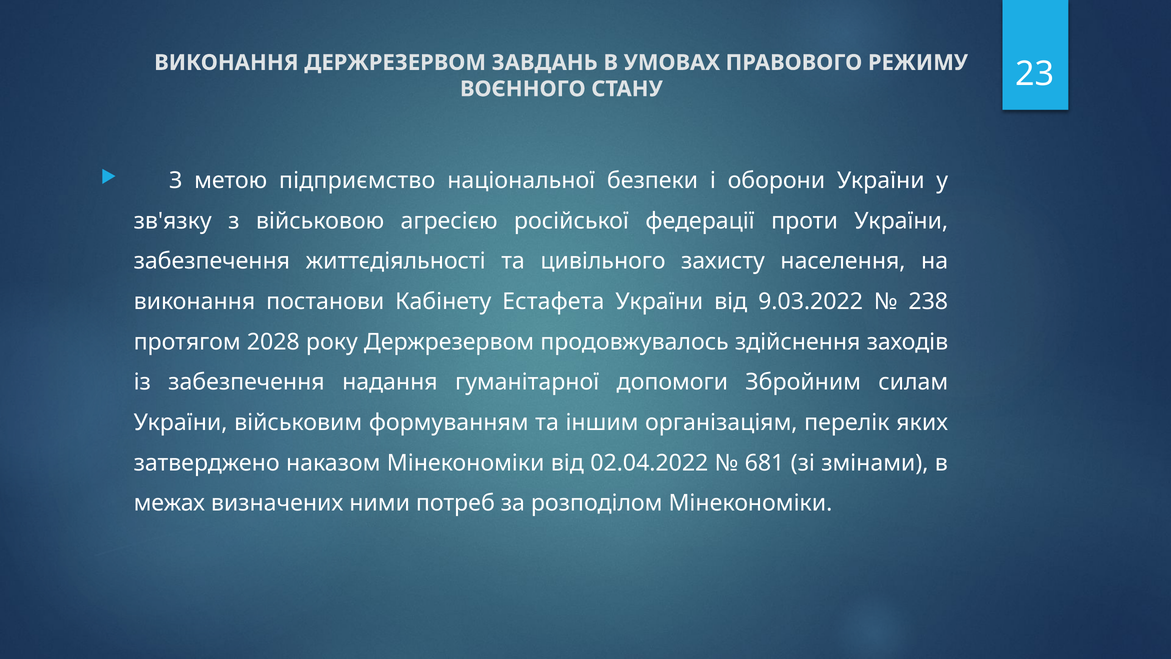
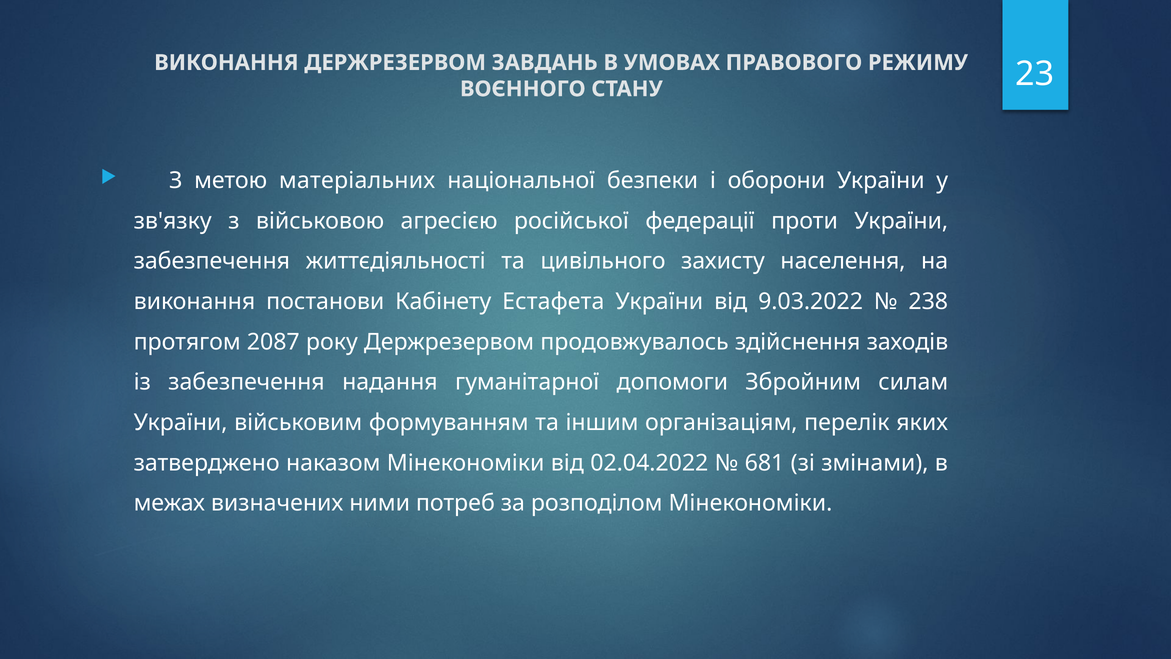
підприємство: підприємство -> матеріальних
2028: 2028 -> 2087
